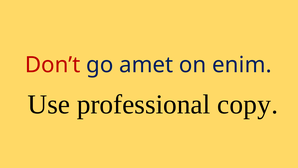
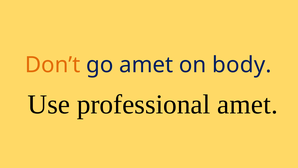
Don’t colour: red -> orange
enim: enim -> body
professional copy: copy -> amet
